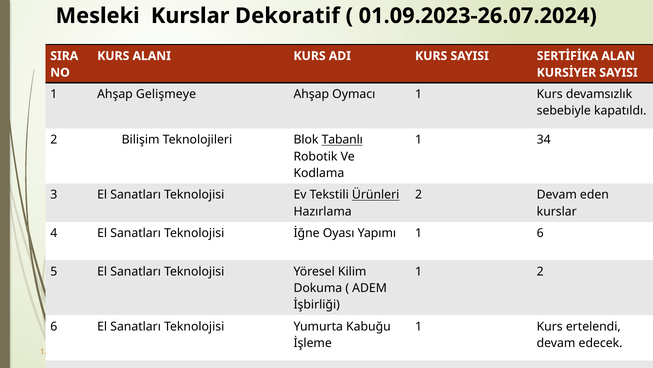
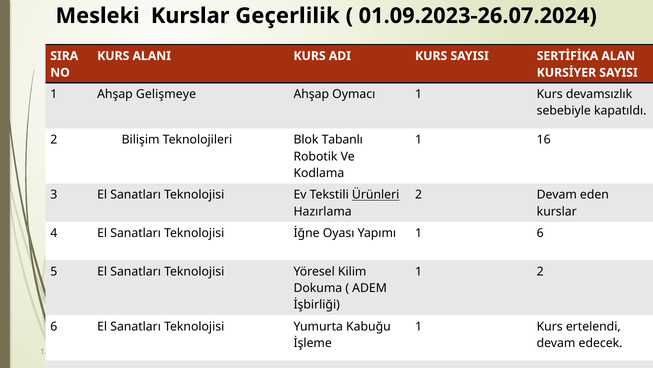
Dekoratif: Dekoratif -> Geçerlilik
Tabanlı underline: present -> none
34: 34 -> 16
